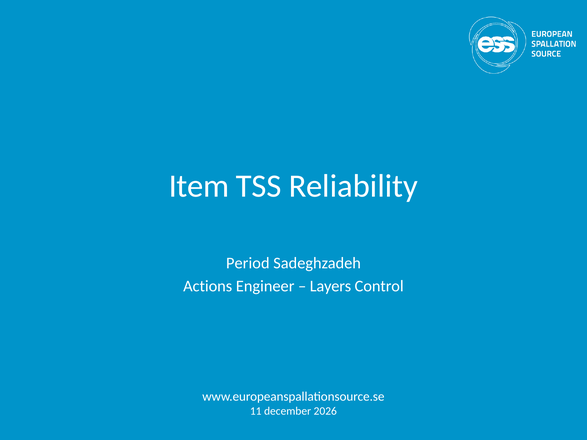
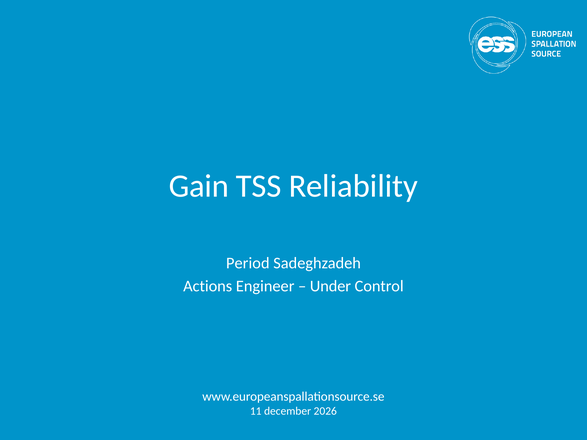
Item: Item -> Gain
Layers: Layers -> Under
